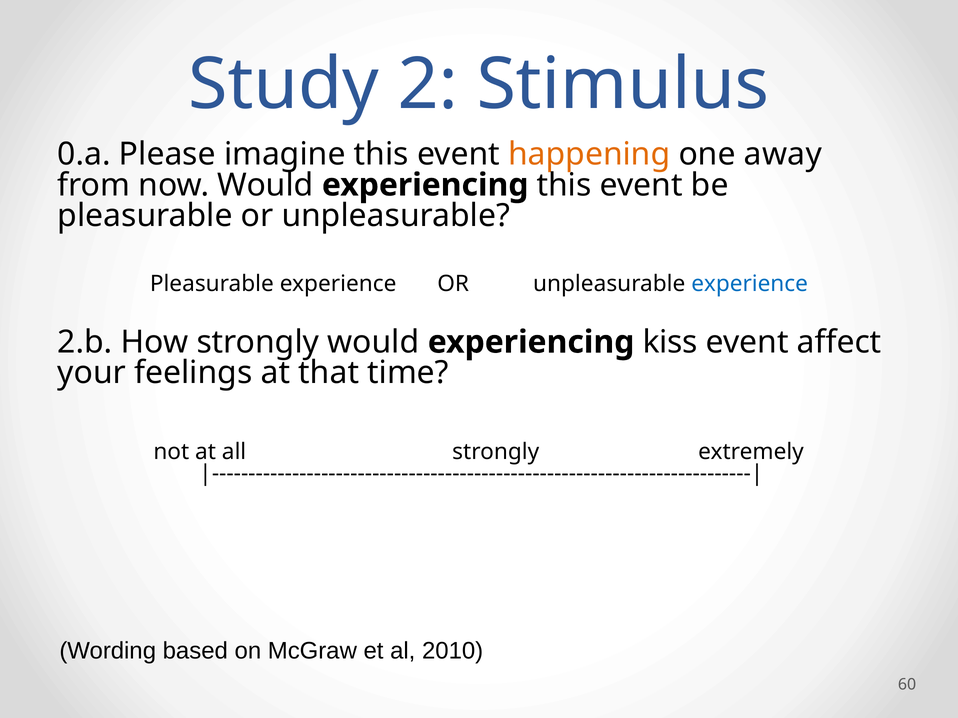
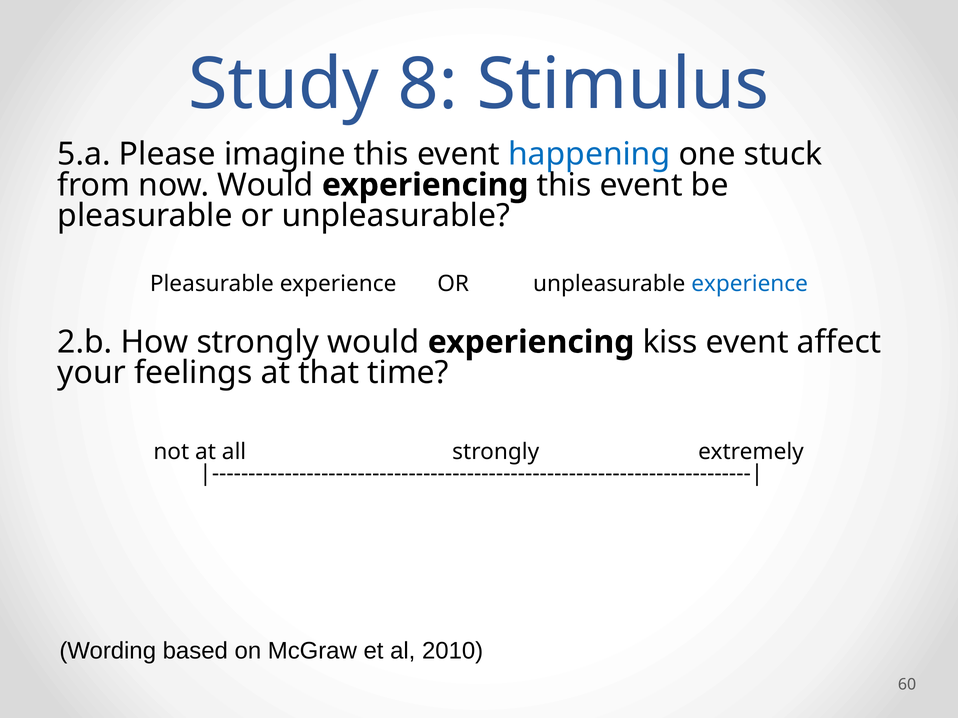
2: 2 -> 8
0.a: 0.a -> 5.a
happening colour: orange -> blue
away: away -> stuck
